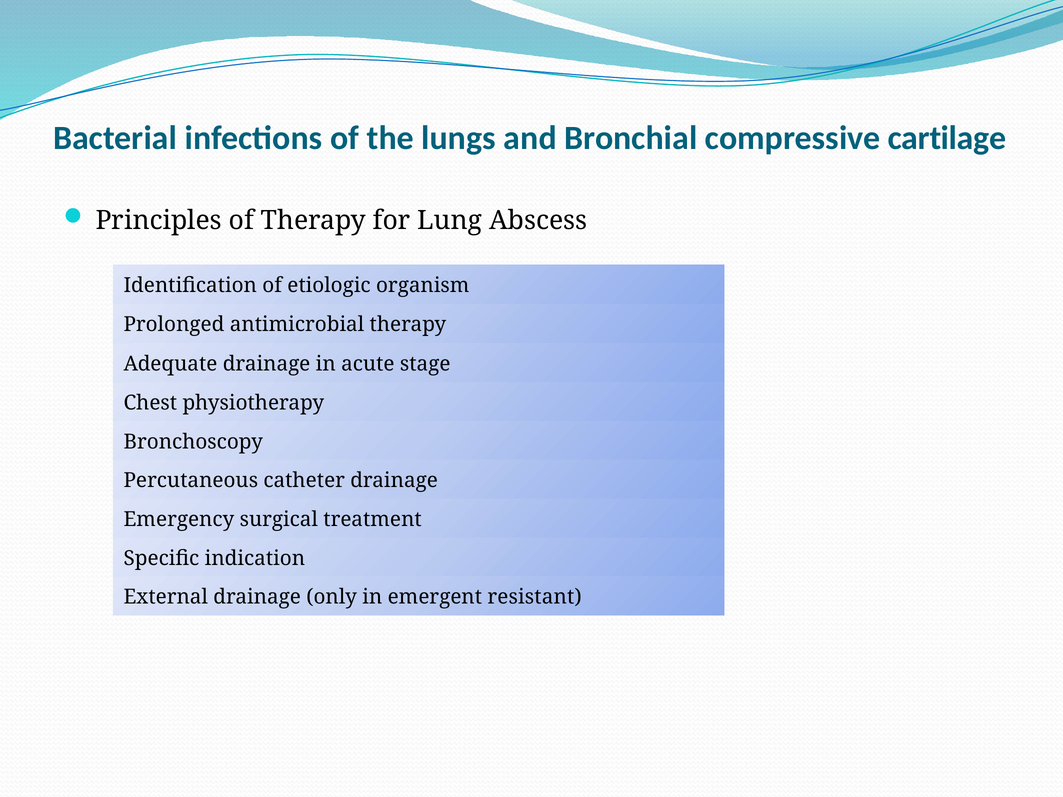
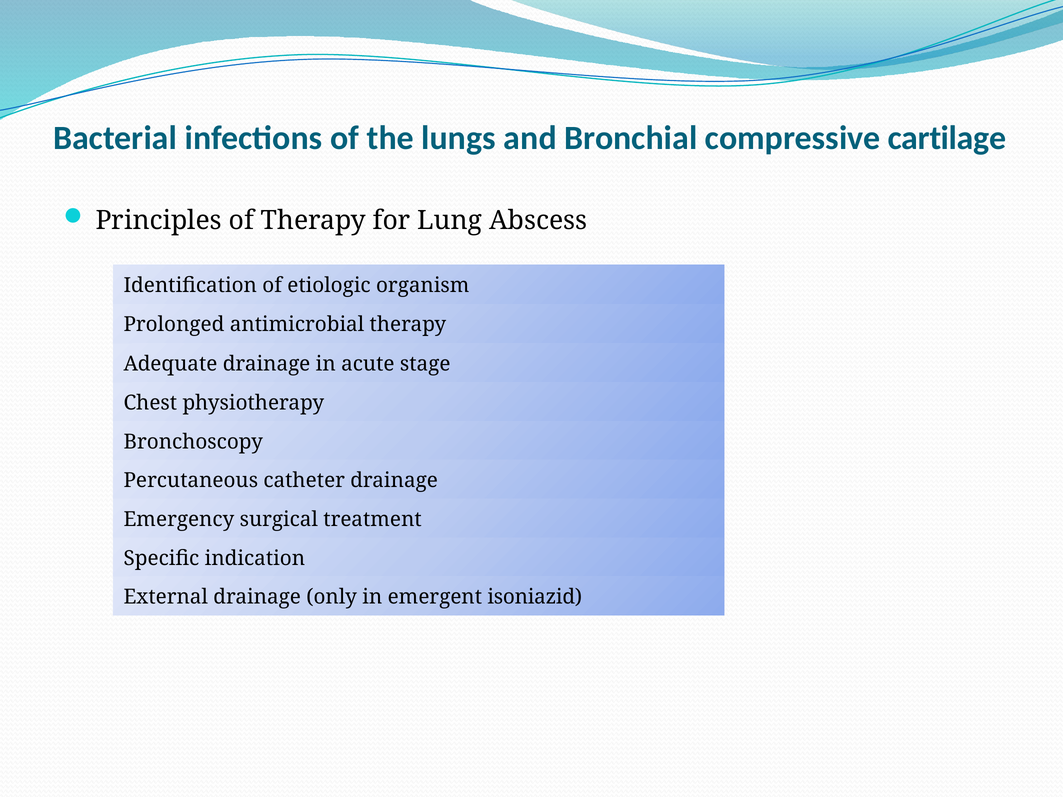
resistant: resistant -> isoniazid
